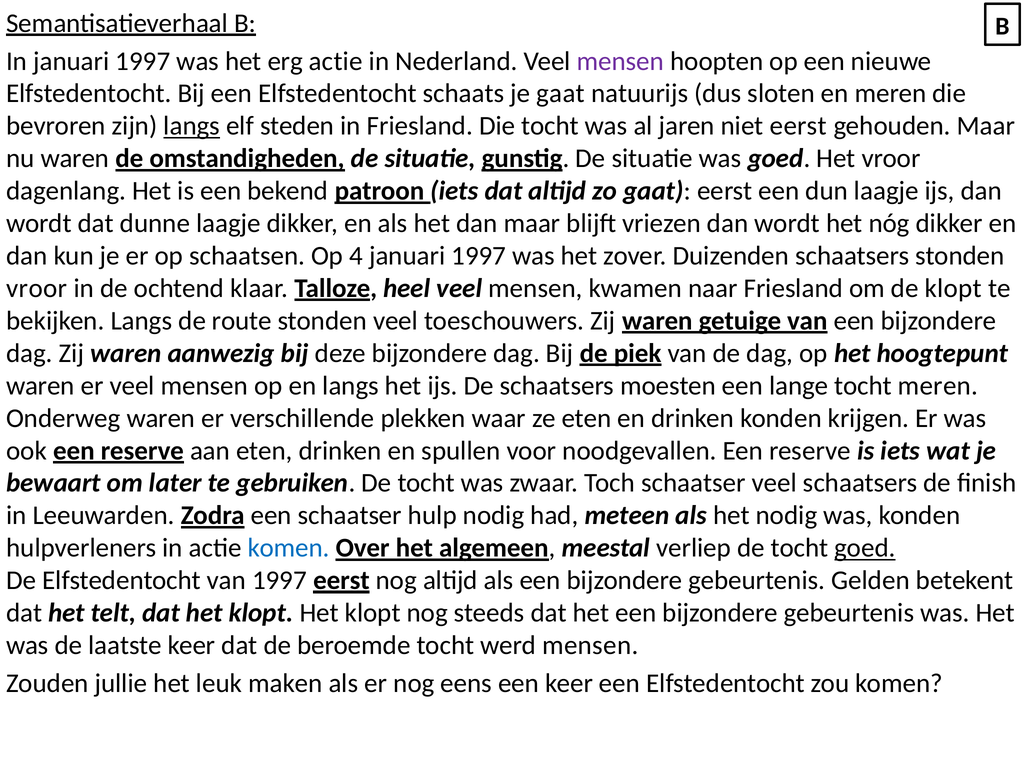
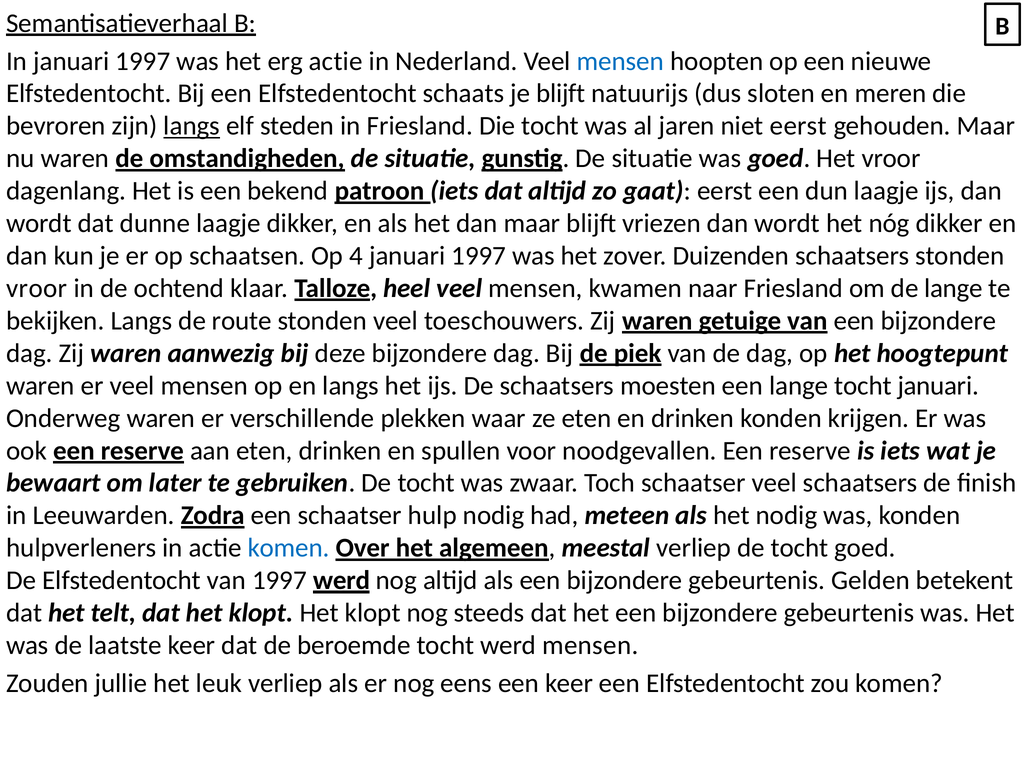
mensen at (620, 61) colour: purple -> blue
je gaat: gaat -> blijft
de klopt: klopt -> lange
tocht meren: meren -> januari
goed at (865, 548) underline: present -> none
1997 eerst: eerst -> werd
leuk maken: maken -> verliep
